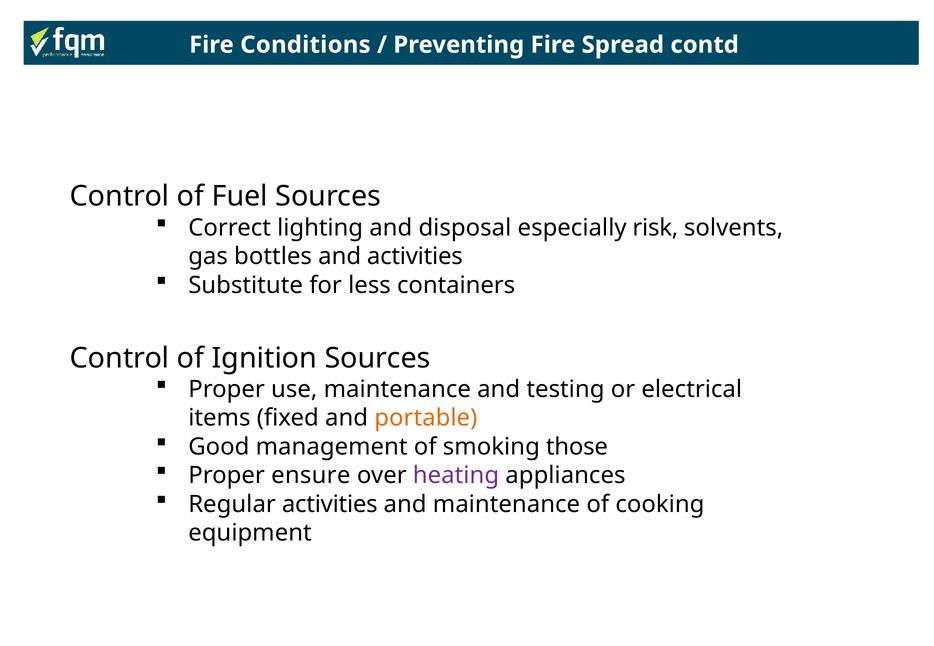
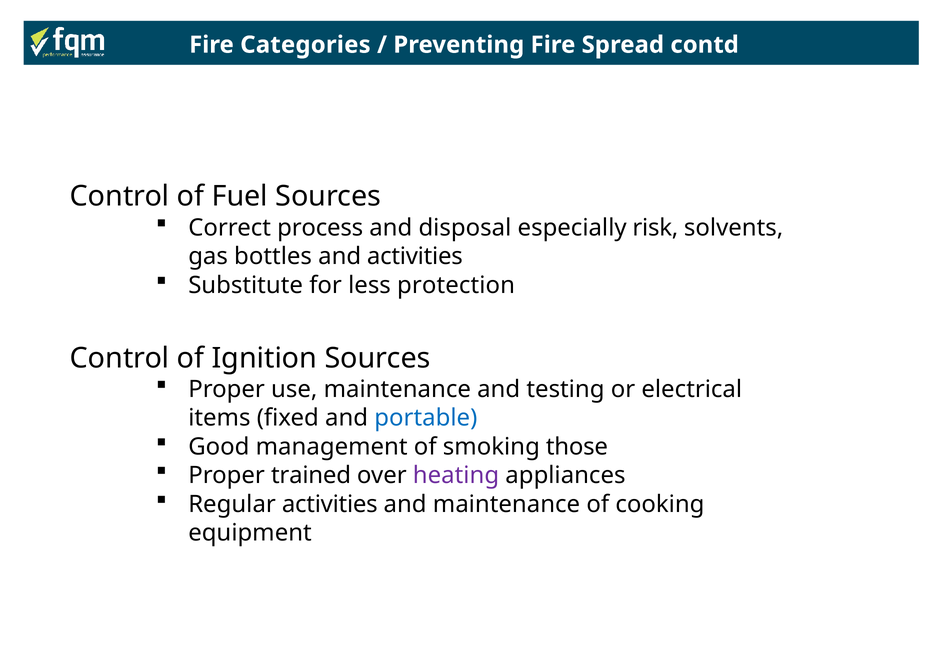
Conditions: Conditions -> Categories
lighting: lighting -> process
containers: containers -> protection
portable colour: orange -> blue
ensure: ensure -> trained
